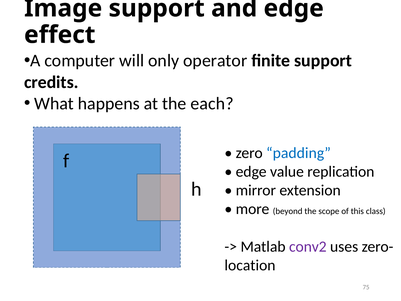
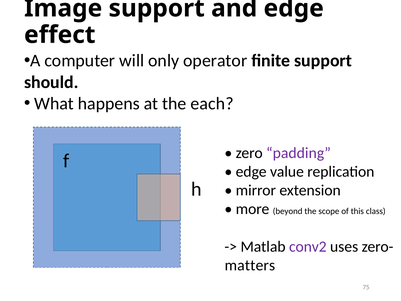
credits: credits -> should
padding colour: blue -> purple
location: location -> matters
